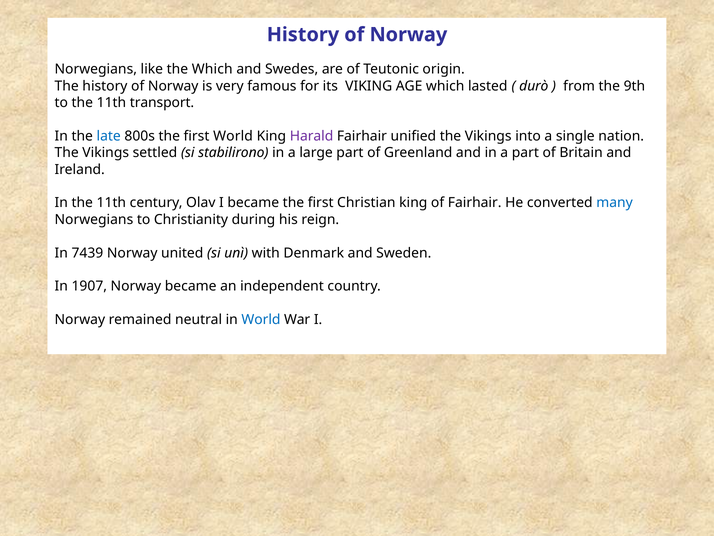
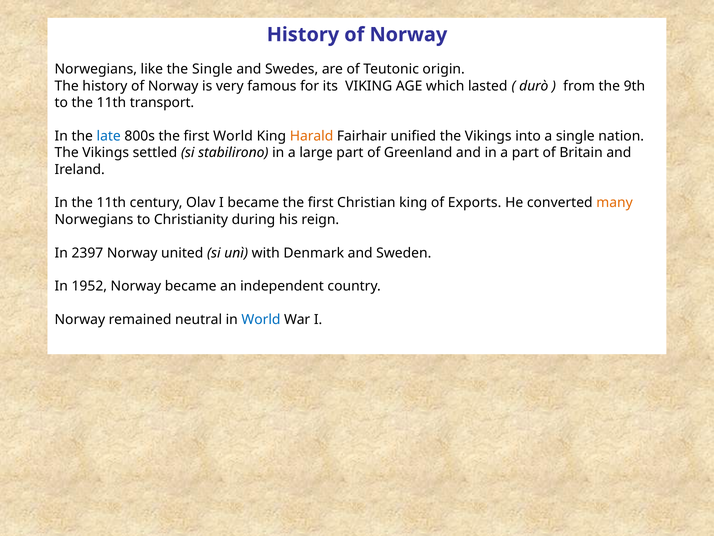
the Which: Which -> Single
Harald colour: purple -> orange
of Fairhair: Fairhair -> Exports
many colour: blue -> orange
7439: 7439 -> 2397
1907: 1907 -> 1952
